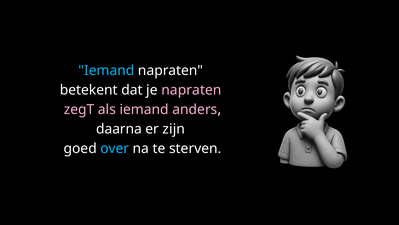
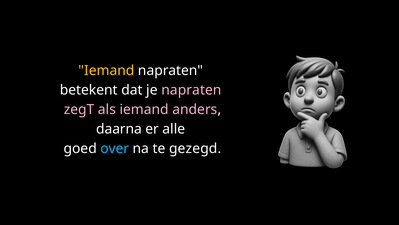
Iemand at (106, 70) colour: light blue -> yellow
zijn: zijn -> alle
sterven: sterven -> gezegd
